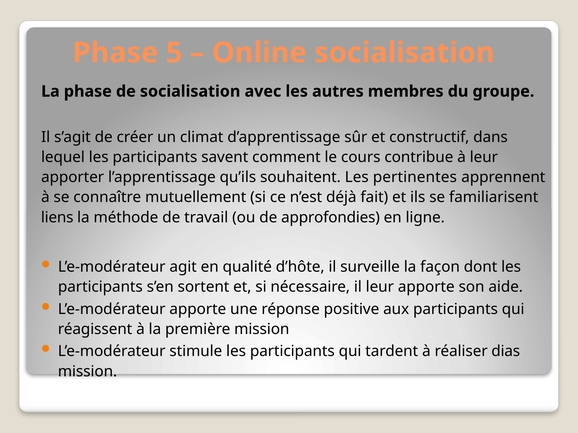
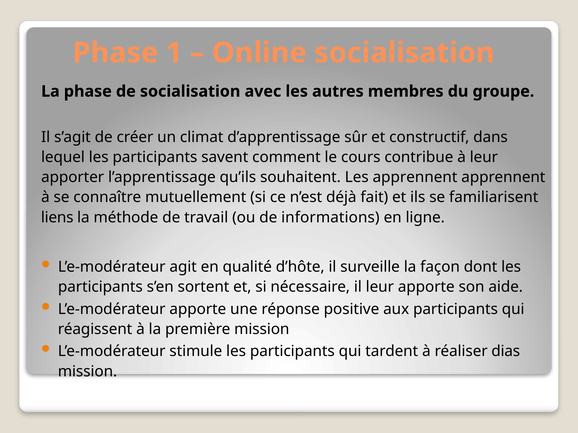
5: 5 -> 1
Les pertinentes: pertinentes -> apprennent
approfondies: approfondies -> informations
